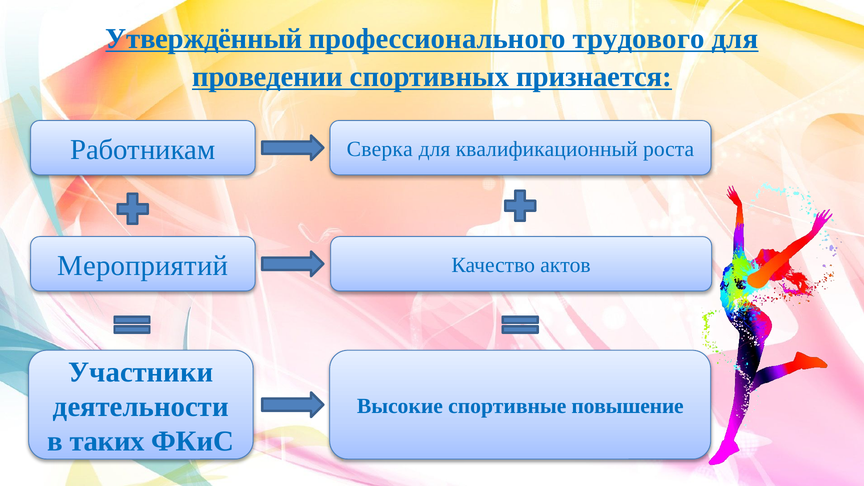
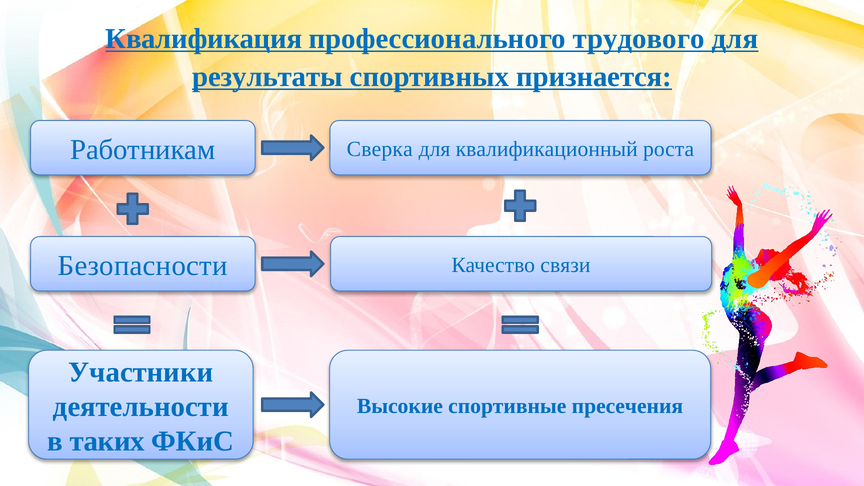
Утверждённый: Утверждённый -> Квалификация
проведении: проведении -> результаты
Мероприятий: Мероприятий -> Безопасности
актов: актов -> связи
повышение: повышение -> пресечения
